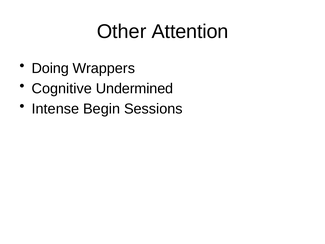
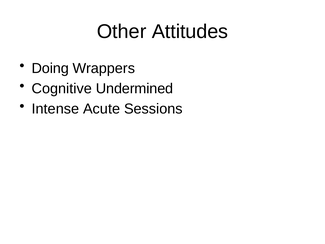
Attention: Attention -> Attitudes
Begin: Begin -> Acute
